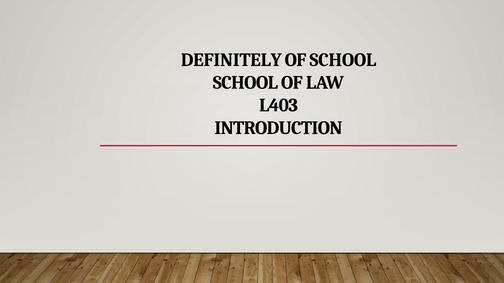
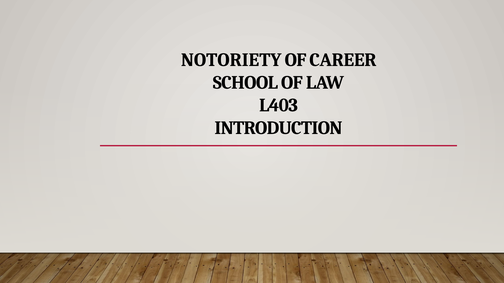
DEFINITELY: DEFINITELY -> NOTORIETY
OF SCHOOL: SCHOOL -> CAREER
